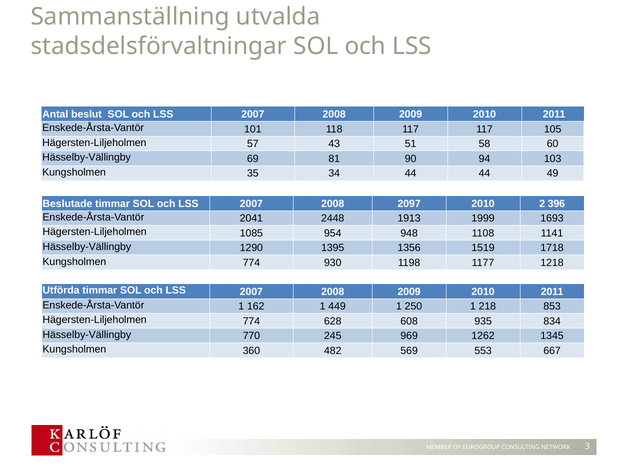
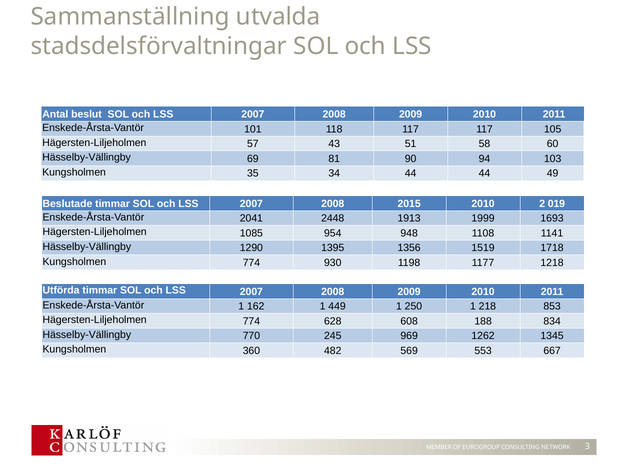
2097: 2097 -> 2015
396: 396 -> 019
935: 935 -> 188
